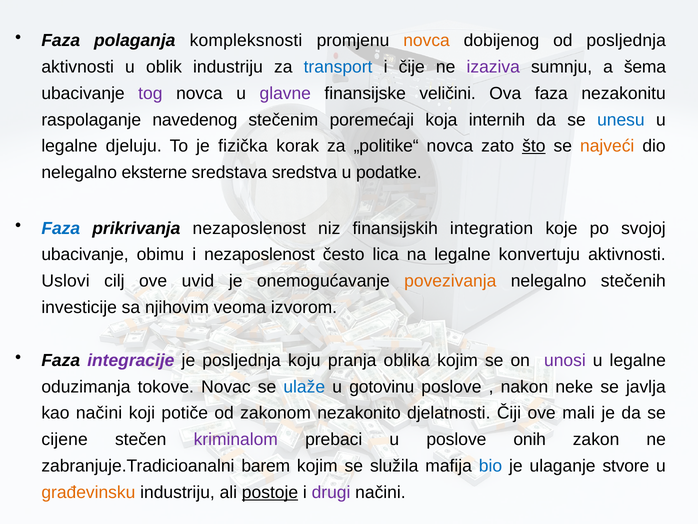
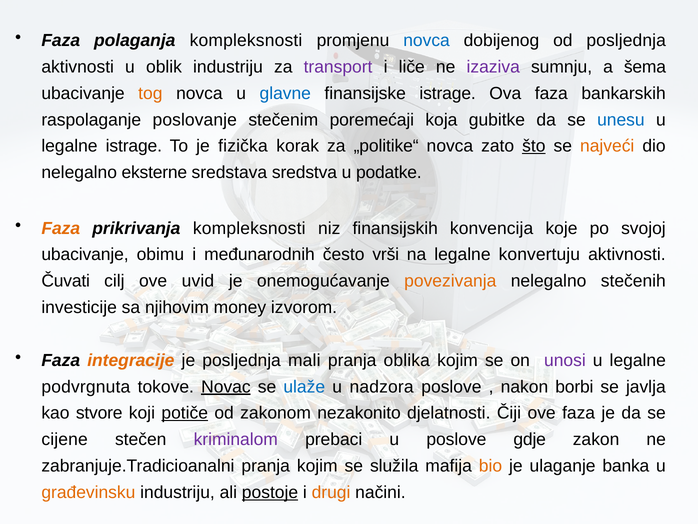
novca at (427, 41) colour: orange -> blue
transport colour: blue -> purple
čije: čije -> liče
tog colour: purple -> orange
glavne colour: purple -> blue
finansijske veličini: veličini -> istrage
nezakonitu: nezakonitu -> bankarskih
navedenog: navedenog -> poslovanje
internih: internih -> gubitke
legalne djeluju: djeluju -> istrage
Faza at (61, 228) colour: blue -> orange
prikrivanja nezaposlenost: nezaposlenost -> kompleksnosti
integration: integration -> konvencija
i nezaposlenost: nezaposlenost -> međunarodnih
lica: lica -> vrši
Uslovi: Uslovi -> Čuvati
veoma: veoma -> money
integracije colour: purple -> orange
koju: koju -> mali
oduzimanja: oduzimanja -> podvrgnuta
Novac underline: none -> present
gotovinu: gotovinu -> nadzora
neke: neke -> borbi
kao načini: načini -> stvore
potiče underline: none -> present
ove mali: mali -> faza
onih: onih -> gdje
zabranjuje.Tradicioanalni barem: barem -> pranja
bio colour: blue -> orange
stvore: stvore -> banka
drugi colour: purple -> orange
